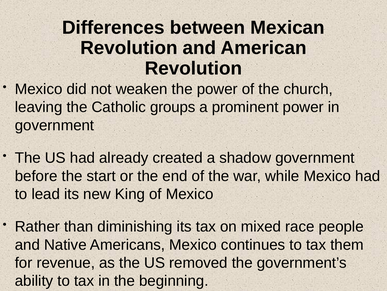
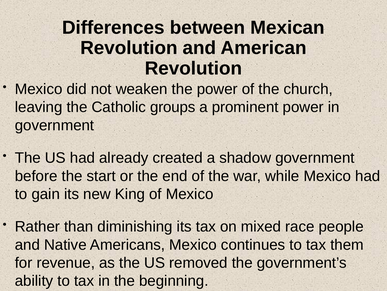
lead: lead -> gain
